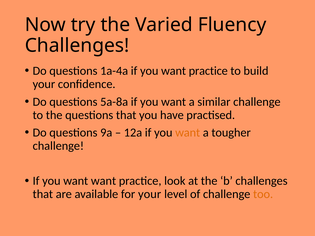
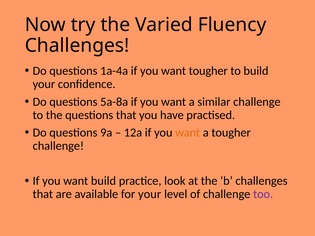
you want practice: practice -> tougher
want want: want -> build
too colour: orange -> purple
